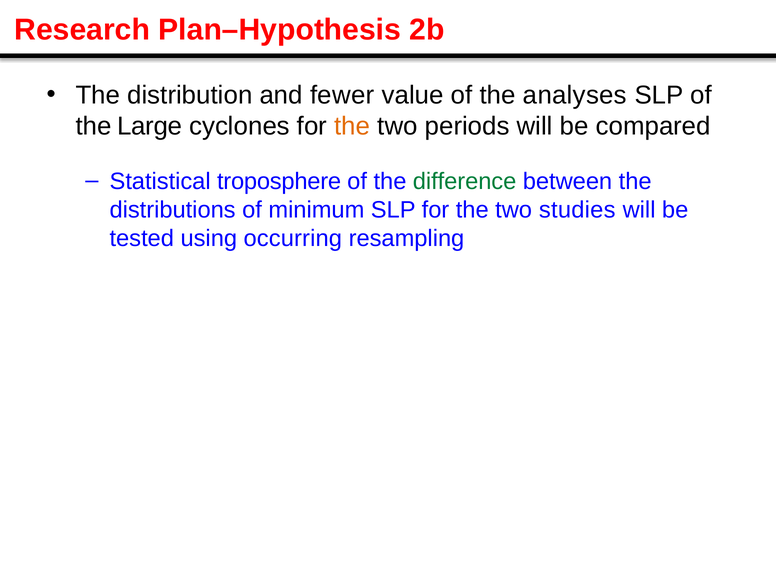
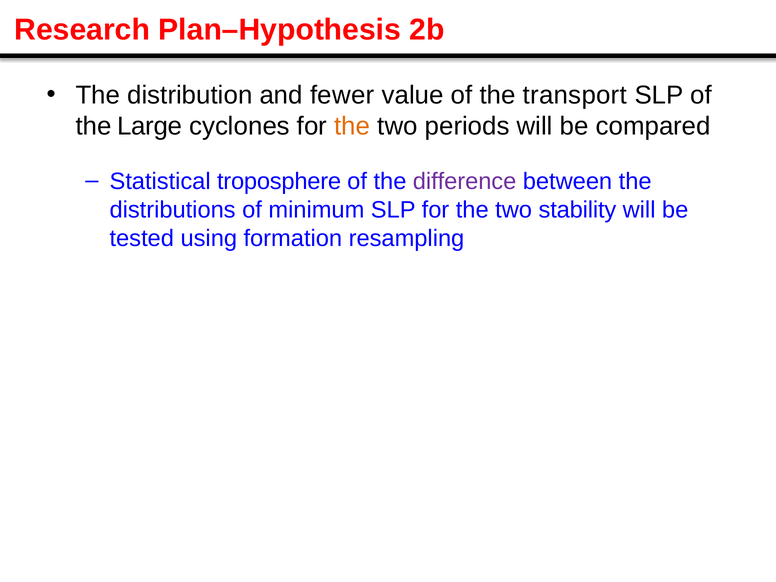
analyses: analyses -> transport
difference colour: green -> purple
studies: studies -> stability
occurring: occurring -> formation
